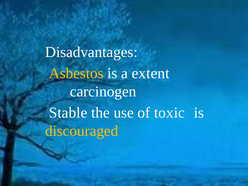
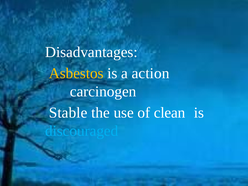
extent: extent -> action
toxic: toxic -> clean
discouraged colour: yellow -> light blue
